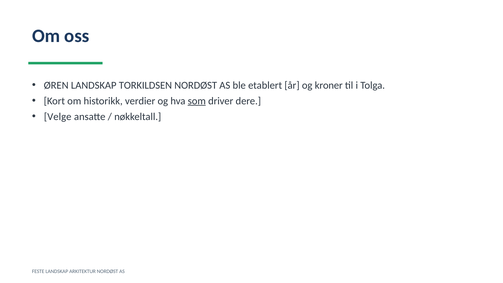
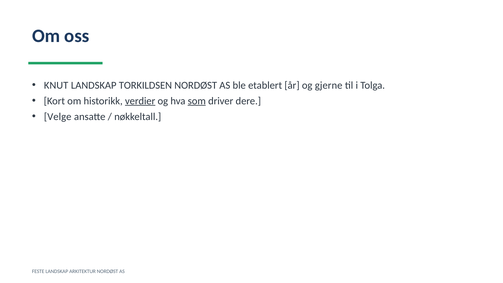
ØREN: ØREN -> KNUT
kroner: kroner -> gjerne
verdier underline: none -> present
